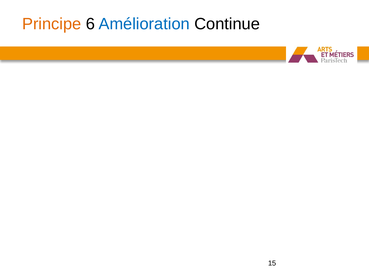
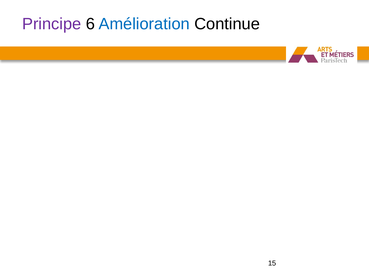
Principe colour: orange -> purple
